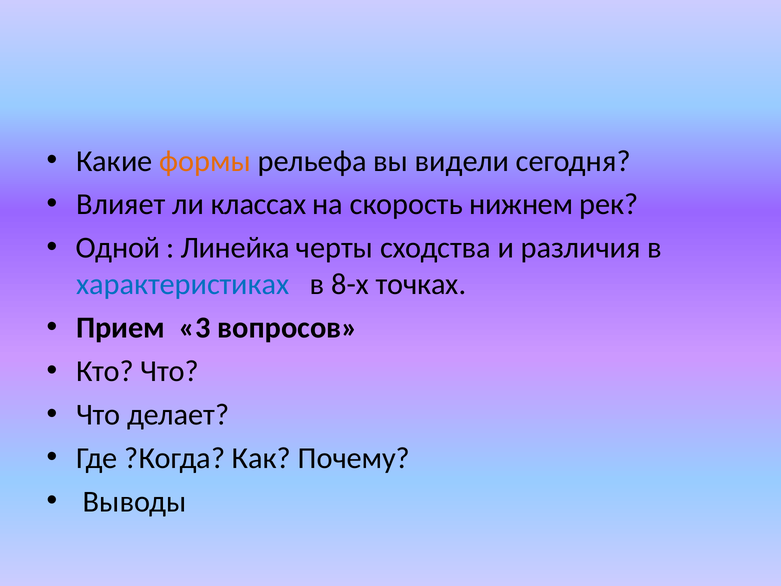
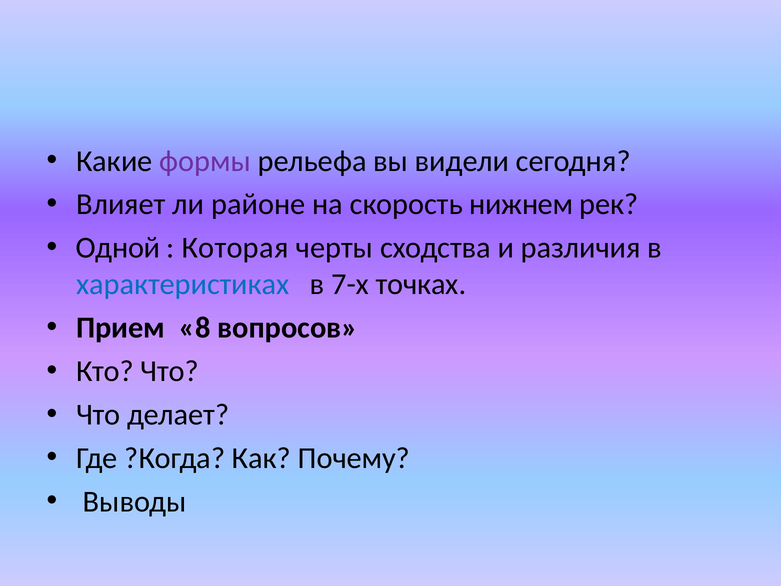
формы colour: orange -> purple
классах: классах -> районе
Линейка: Линейка -> Которая
8-х: 8-х -> 7-х
3: 3 -> 8
